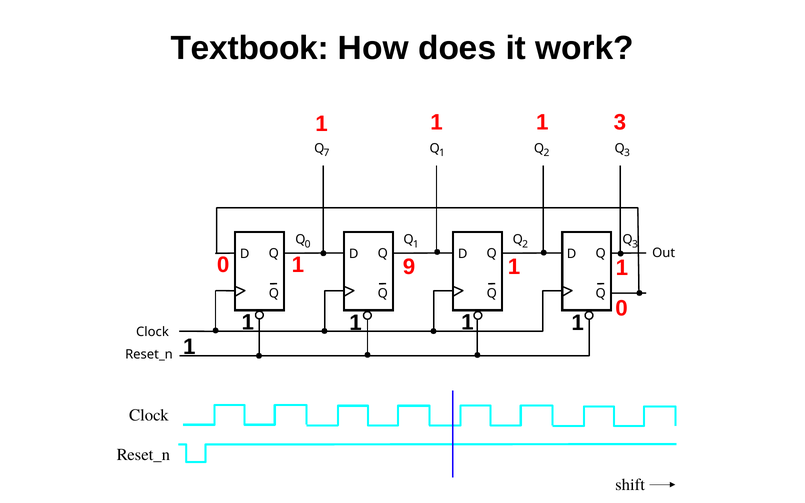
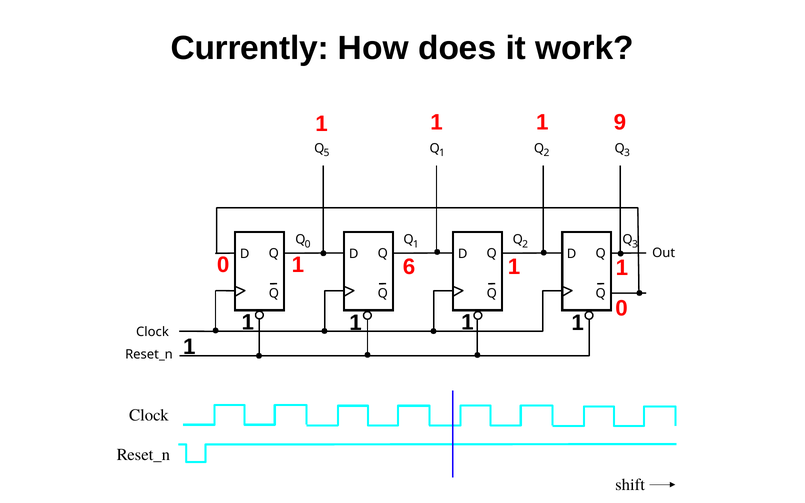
Textbook: Textbook -> Currently
1 3: 3 -> 9
7: 7 -> 5
9: 9 -> 6
